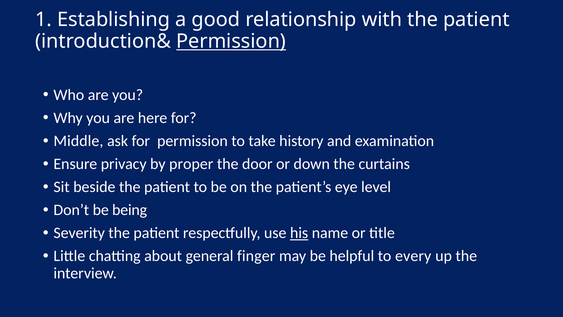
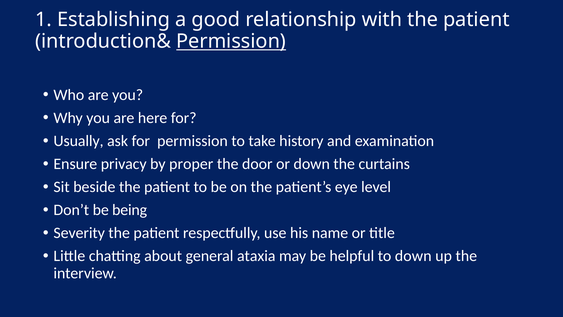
Middle: Middle -> Usually
his underline: present -> none
finger: finger -> ataxia
to every: every -> down
